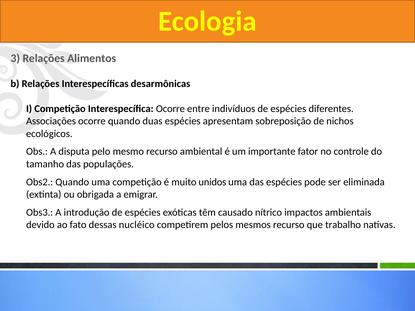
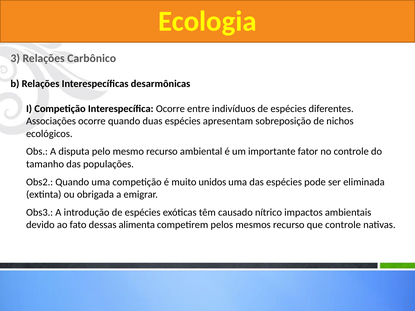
Alimentos: Alimentos -> Carbônico
nucléico: nucléico -> alimenta
que trabalho: trabalho -> controle
